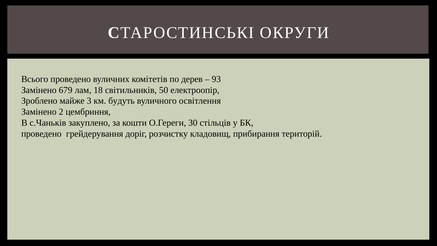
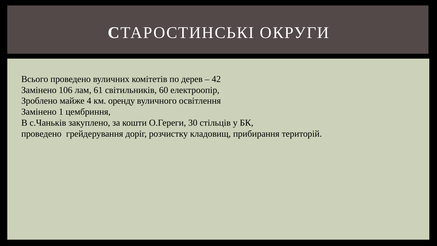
93: 93 -> 42
679: 679 -> 106
18: 18 -> 61
50: 50 -> 60
3: 3 -> 4
будуть: будуть -> оренду
2: 2 -> 1
